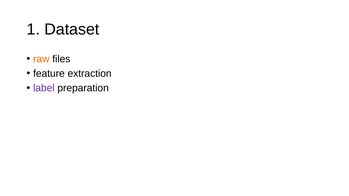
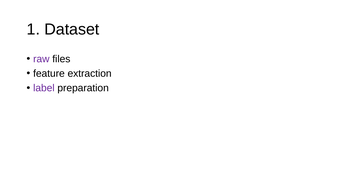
raw colour: orange -> purple
